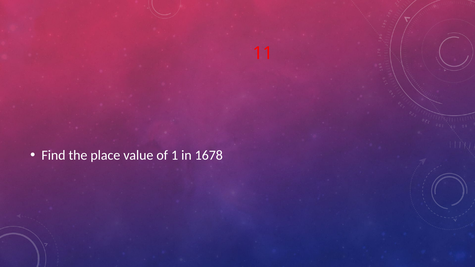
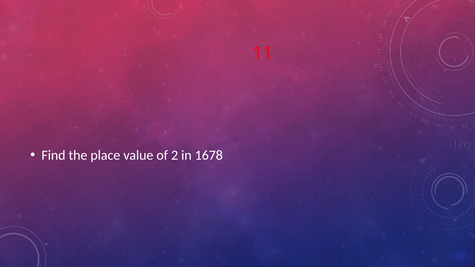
1: 1 -> 2
